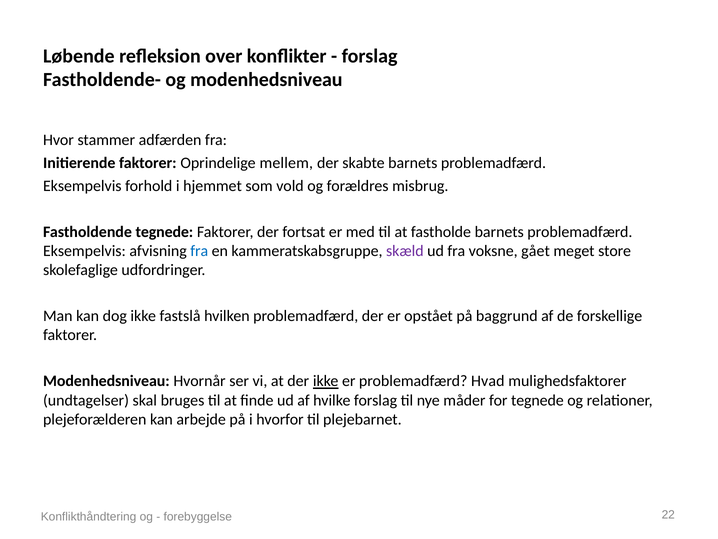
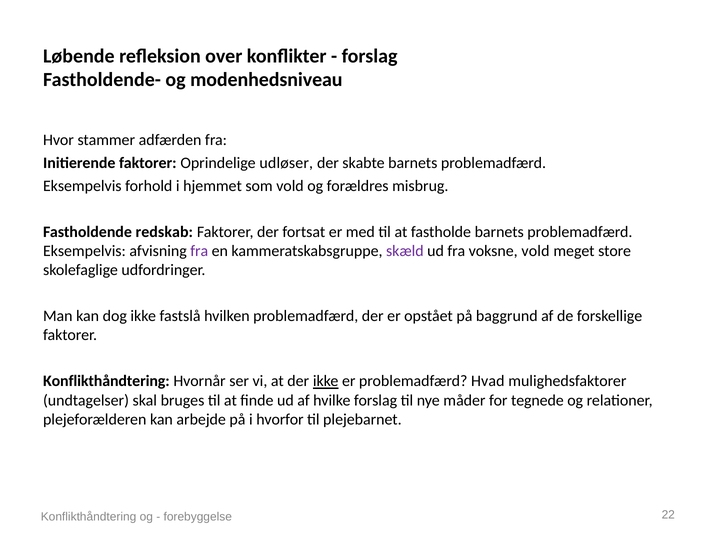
mellem: mellem -> udløser
Fastholdende tegnede: tegnede -> redskab
fra at (199, 251) colour: blue -> purple
voksne gået: gået -> vold
Modenhedsniveau at (106, 381): Modenhedsniveau -> Konflikthåndtering
